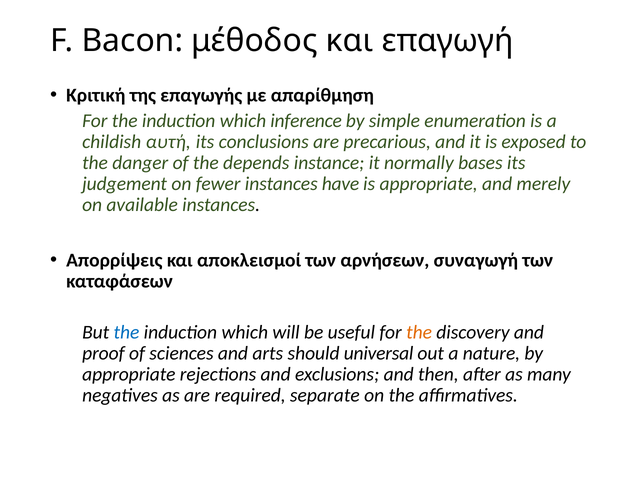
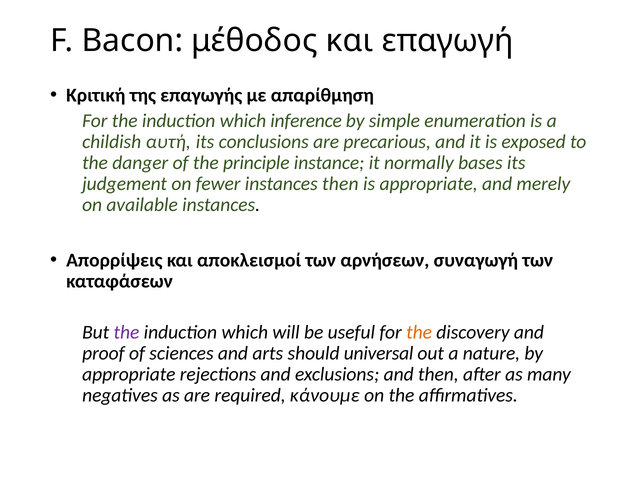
depends: depends -> principle
instances have: have -> then
the at (126, 332) colour: blue -> purple
separate: separate -> κάνουμε
